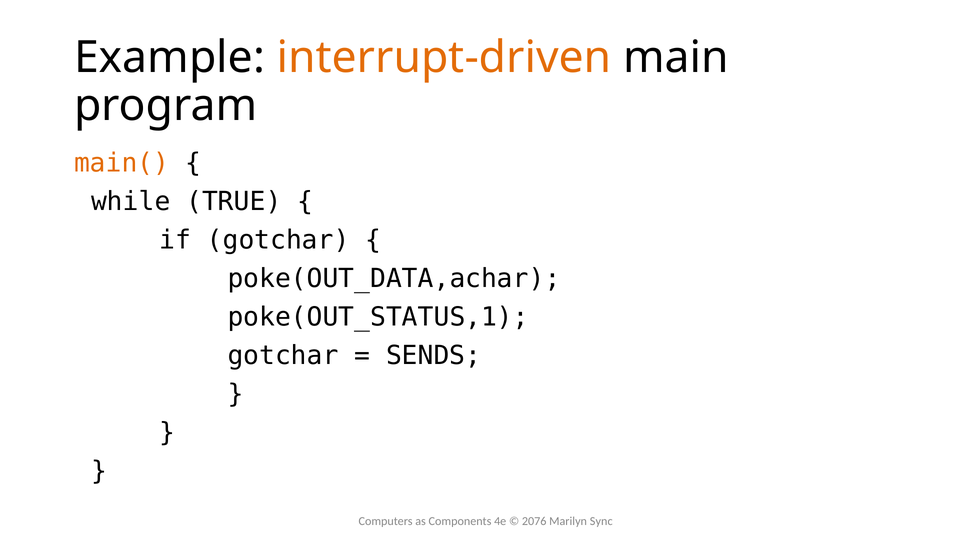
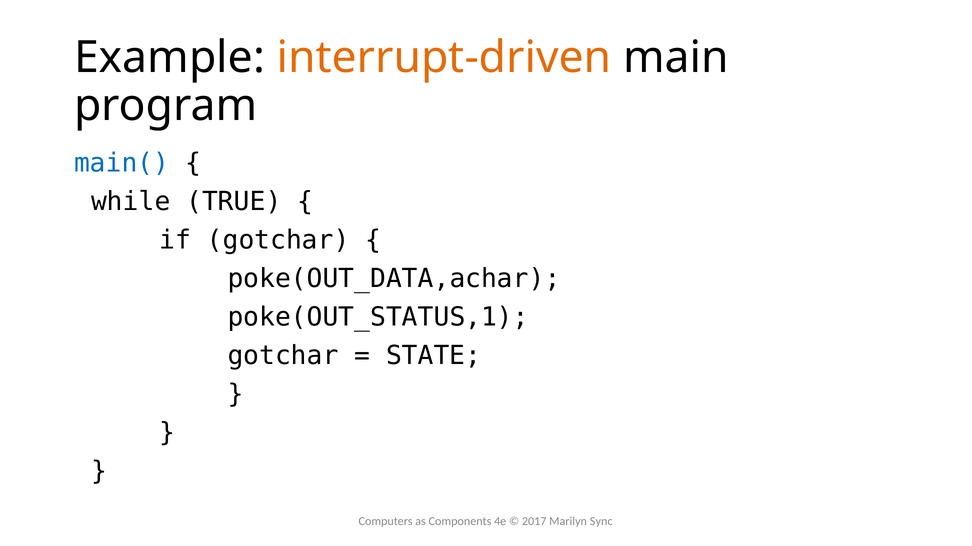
main( colour: orange -> blue
SENDS: SENDS -> STATE
2076: 2076 -> 2017
